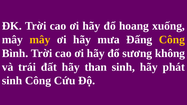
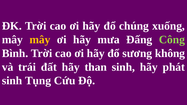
hoang: hoang -> chúng
Công at (172, 40) colour: yellow -> light green
sinh Công: Công -> Tụng
